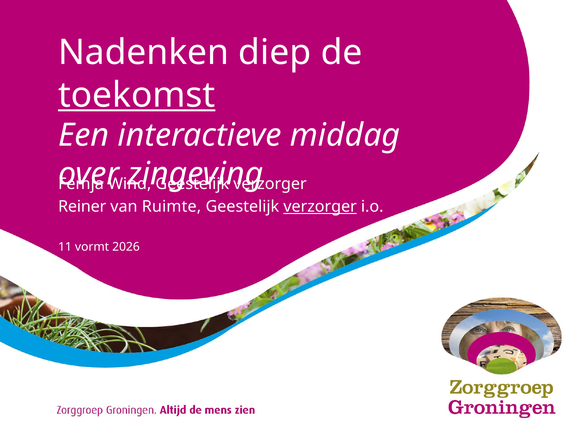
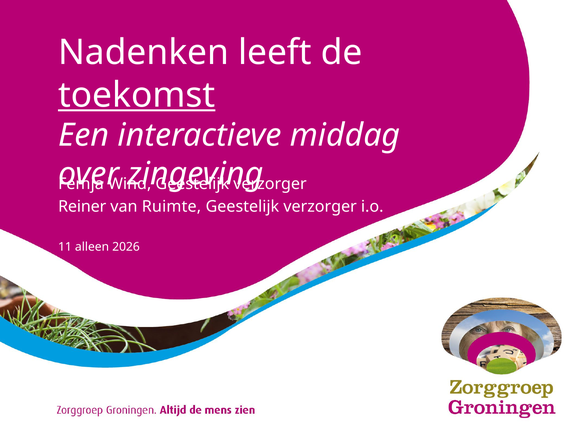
diep: diep -> leeft
verzorger at (320, 207) underline: present -> none
vormt: vormt -> alleen
